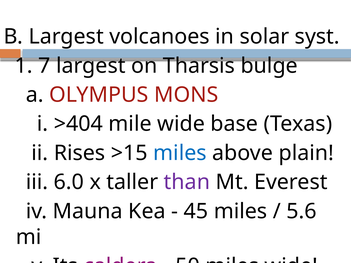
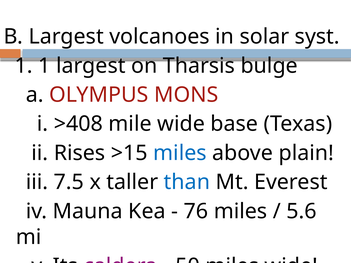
1 7: 7 -> 1
>404: >404 -> >408
6.0: 6.0 -> 7.5
than colour: purple -> blue
45: 45 -> 76
